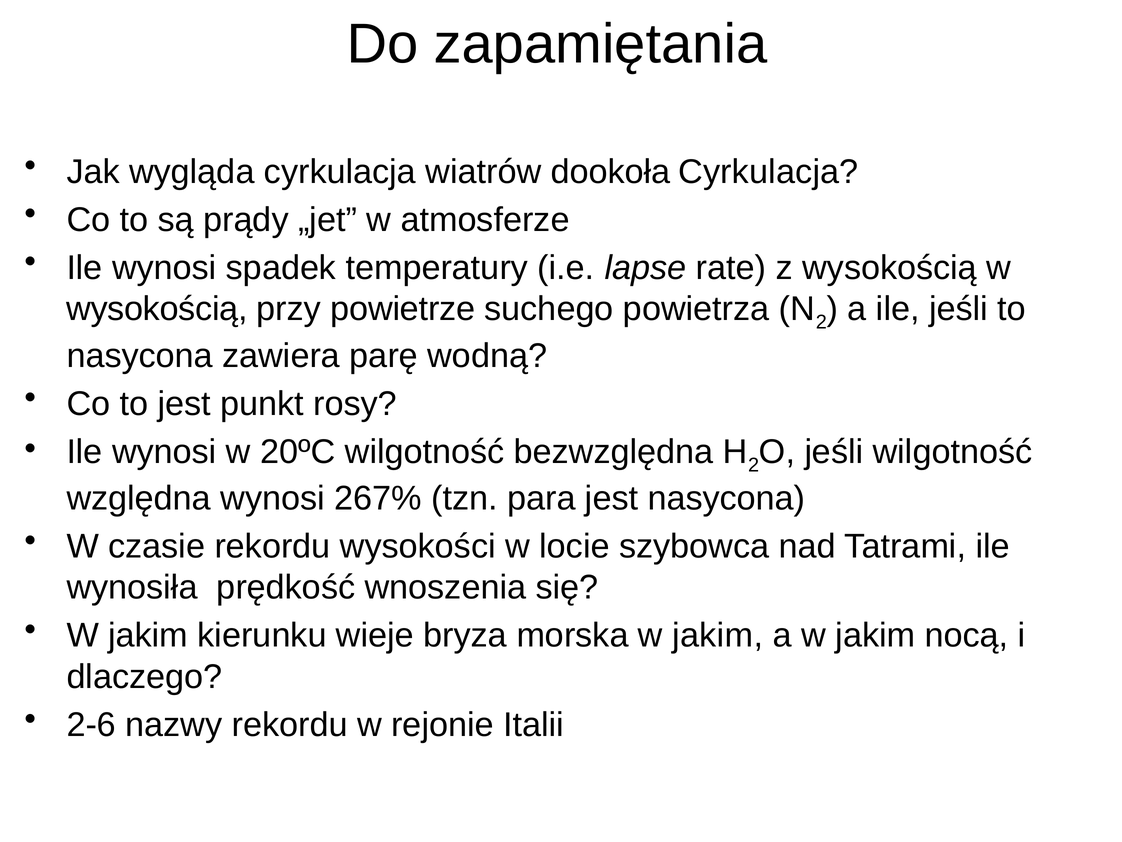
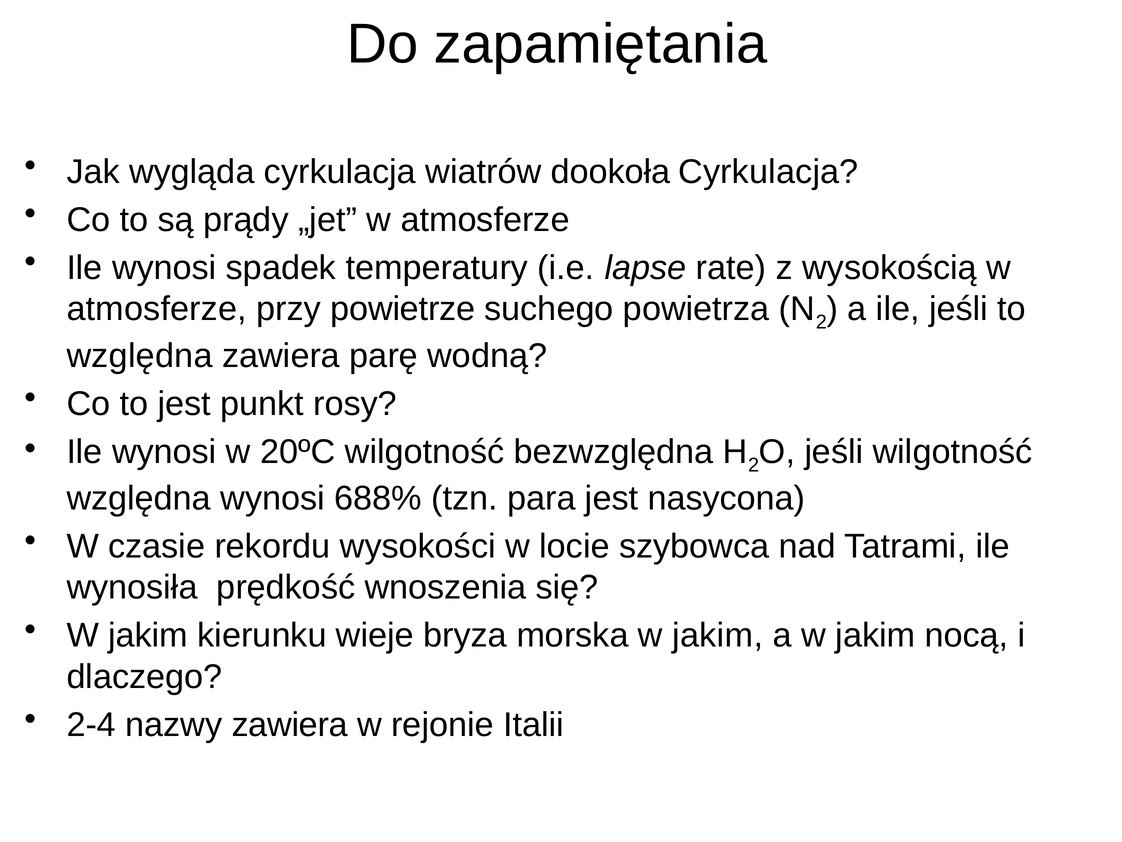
wysokością at (157, 309): wysokością -> atmosferze
nasycona at (140, 356): nasycona -> względna
267%: 267% -> 688%
2-6: 2-6 -> 2-4
nazwy rekordu: rekordu -> zawiera
